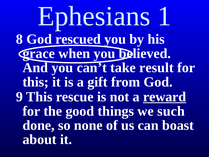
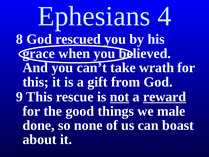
1: 1 -> 4
result: result -> wrath
not underline: none -> present
such: such -> male
